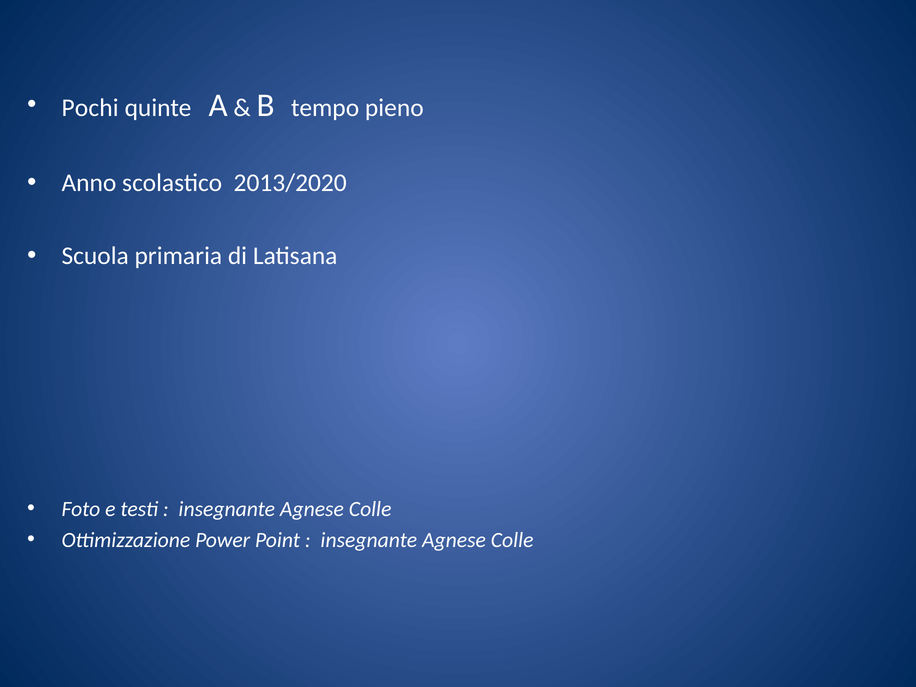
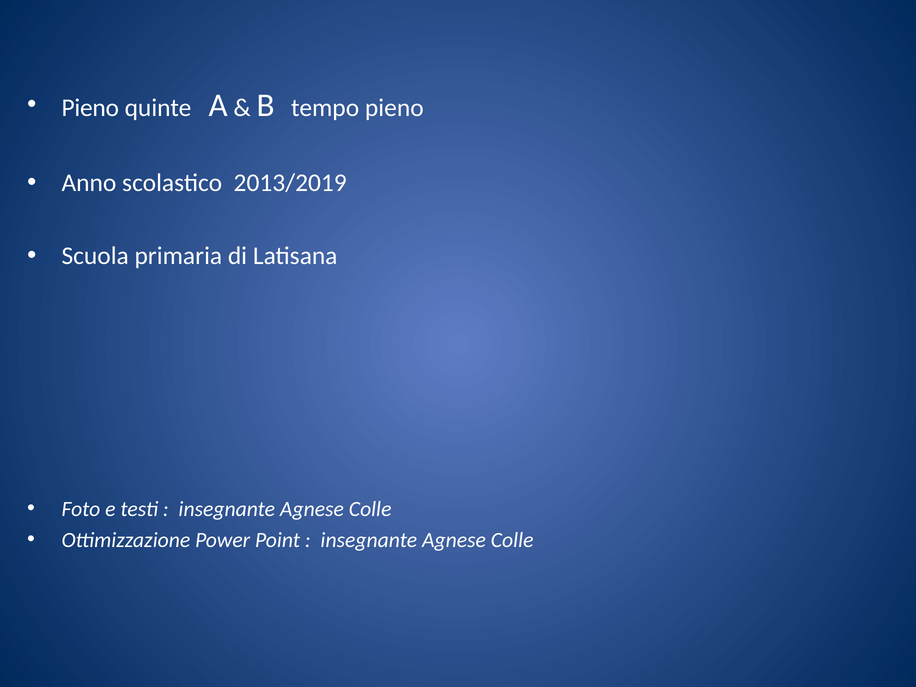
Pochi at (90, 108): Pochi -> Pieno
2013/2020: 2013/2020 -> 2013/2019
